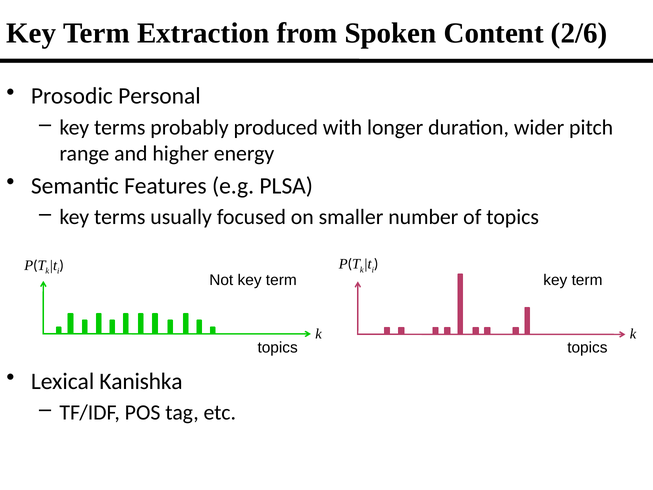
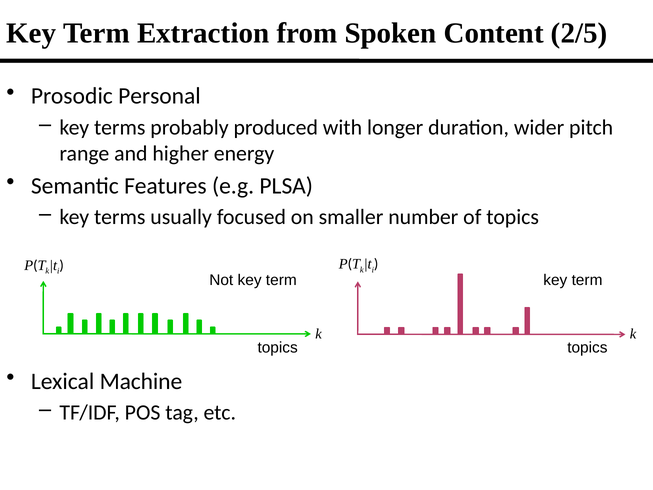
2/6: 2/6 -> 2/5
Kanishka: Kanishka -> Machine
